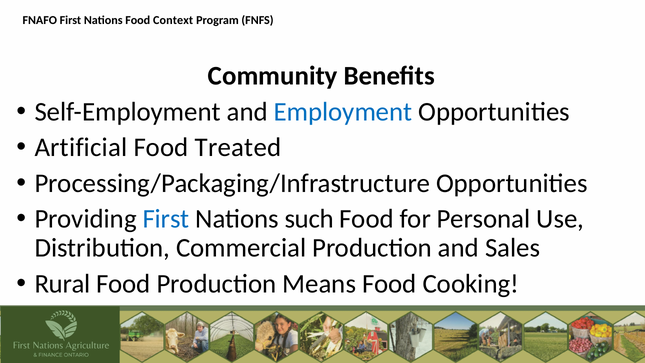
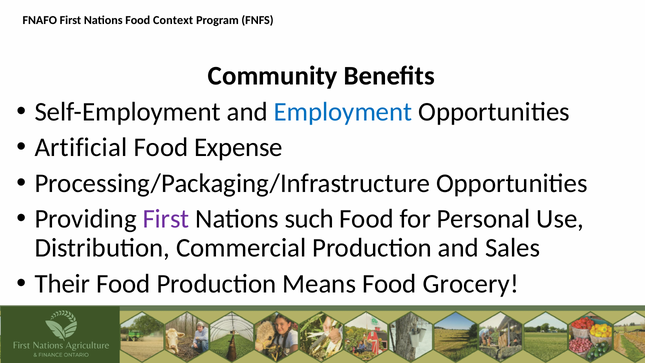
Treated: Treated -> Expense
First at (166, 219) colour: blue -> purple
Rural: Rural -> Their
Cooking: Cooking -> Grocery
